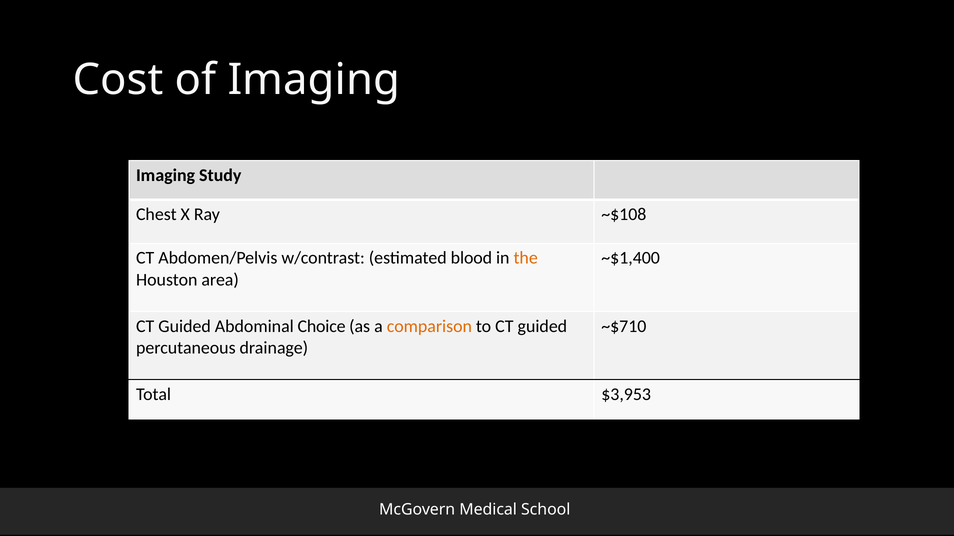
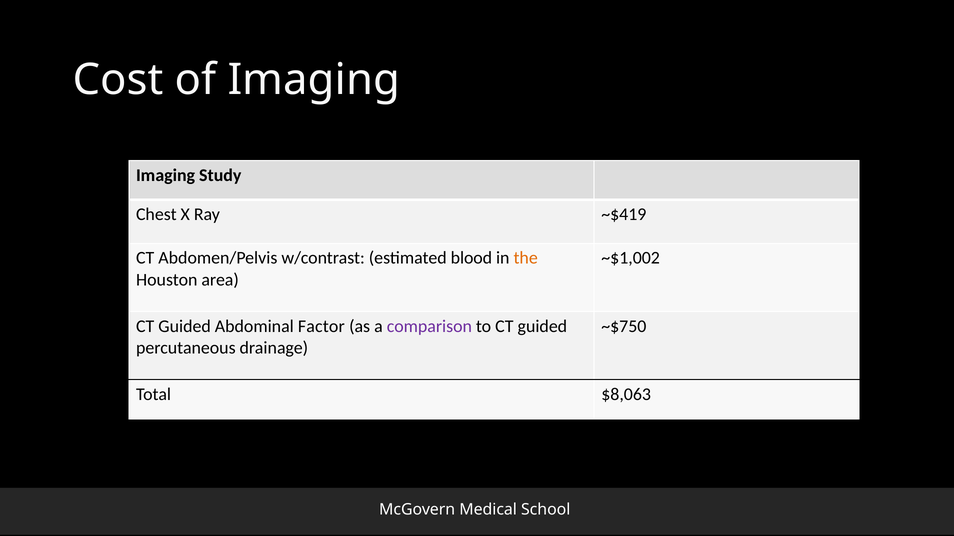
~$108: ~$108 -> ~$419
~$1,400: ~$1,400 -> ~$1,002
Choice: Choice -> Factor
comparison colour: orange -> purple
~$710: ~$710 -> ~$750
$3,953: $3,953 -> $8,063
